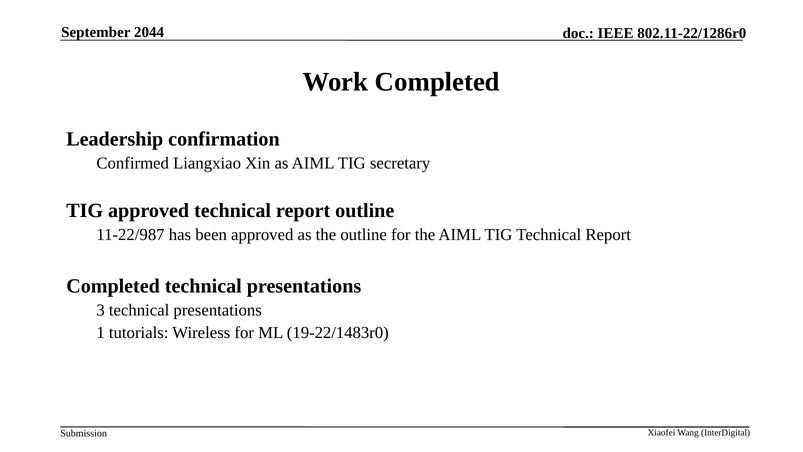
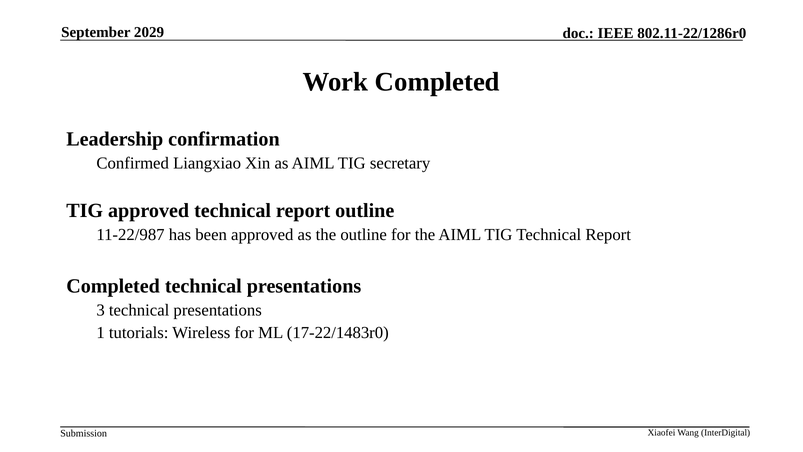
2044: 2044 -> 2029
19-22/1483r0: 19-22/1483r0 -> 17-22/1483r0
